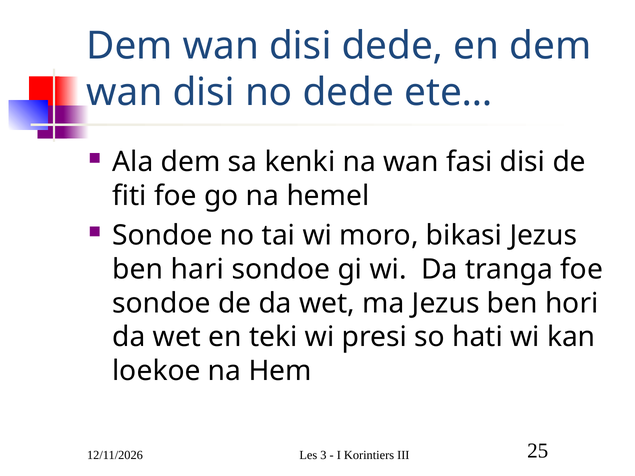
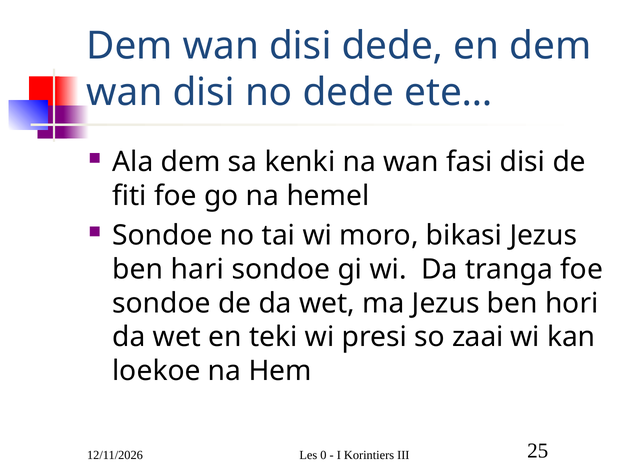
hati: hati -> zaai
3: 3 -> 0
